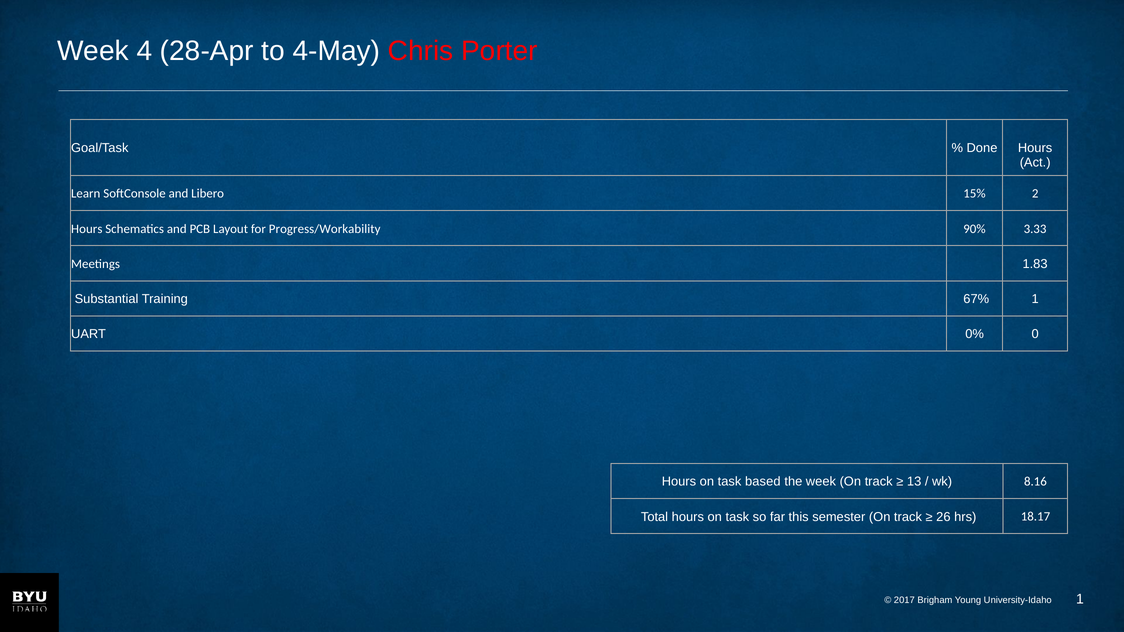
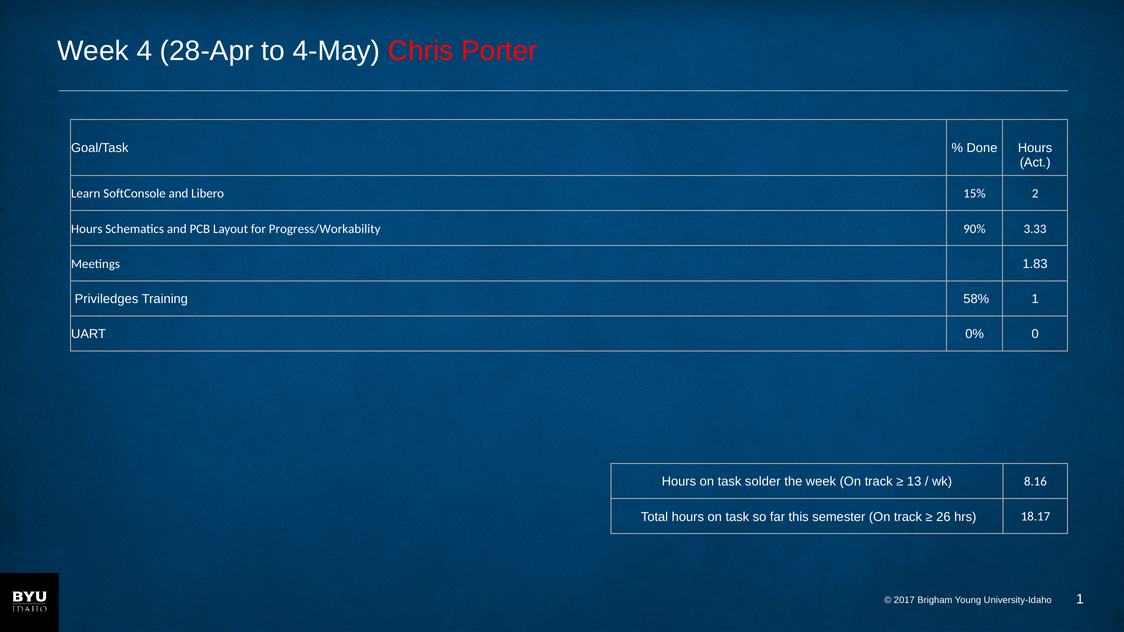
Substantial: Substantial -> Priviledges
67%: 67% -> 58%
based: based -> solder
